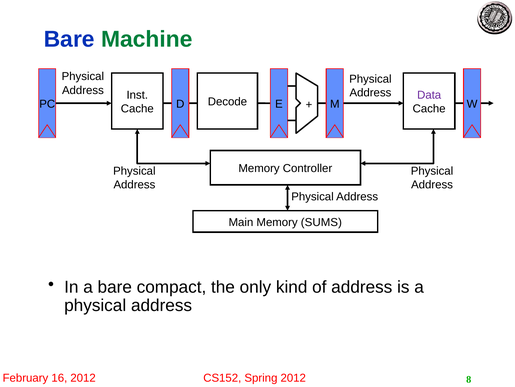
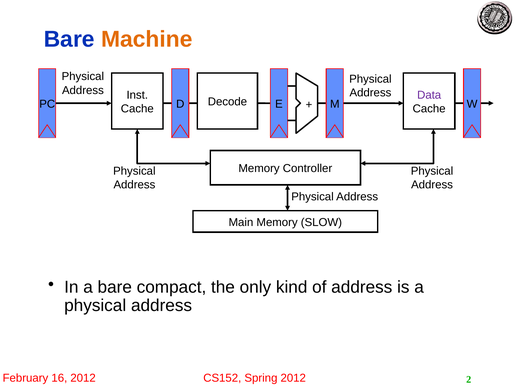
Machine colour: green -> orange
SUMS: SUMS -> SLOW
8: 8 -> 2
